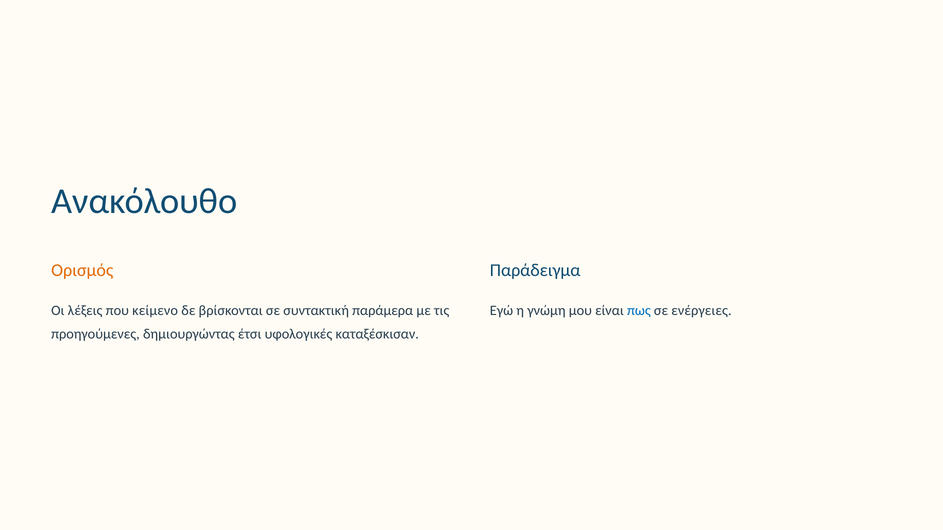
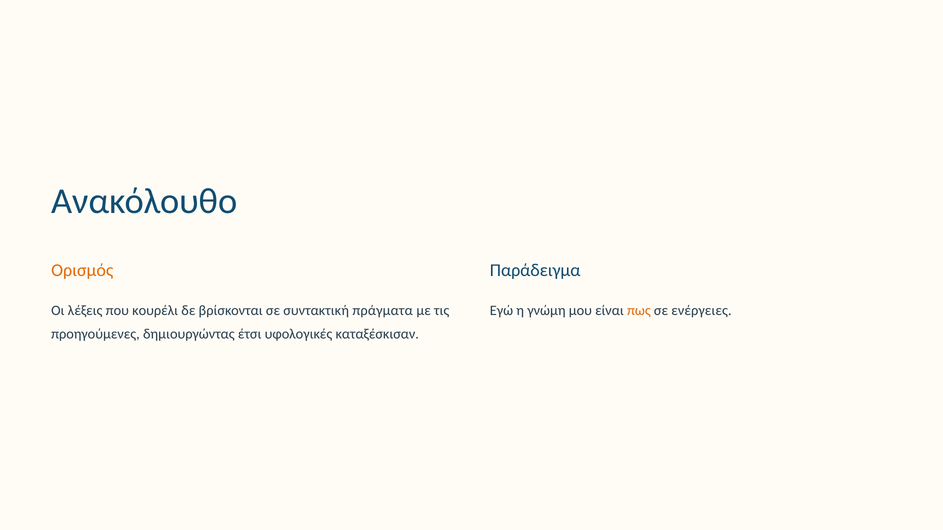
κείμενο: κείμενο -> κουρέλι
παράμερα: παράμερα -> πράγματα
πως colour: blue -> orange
